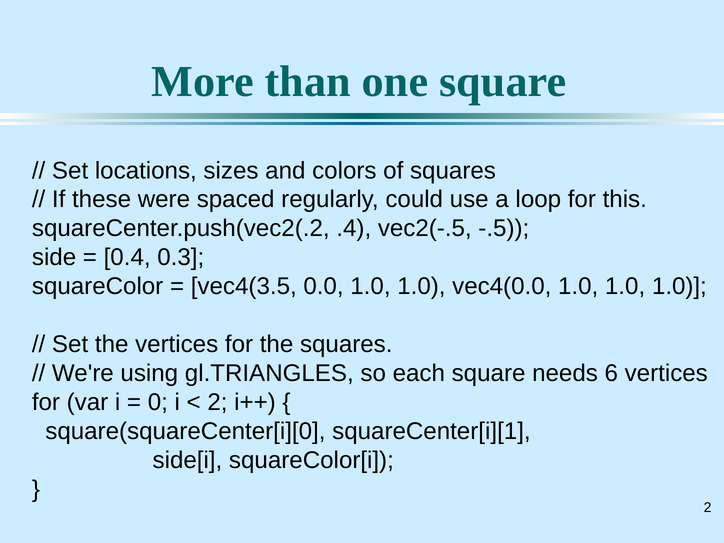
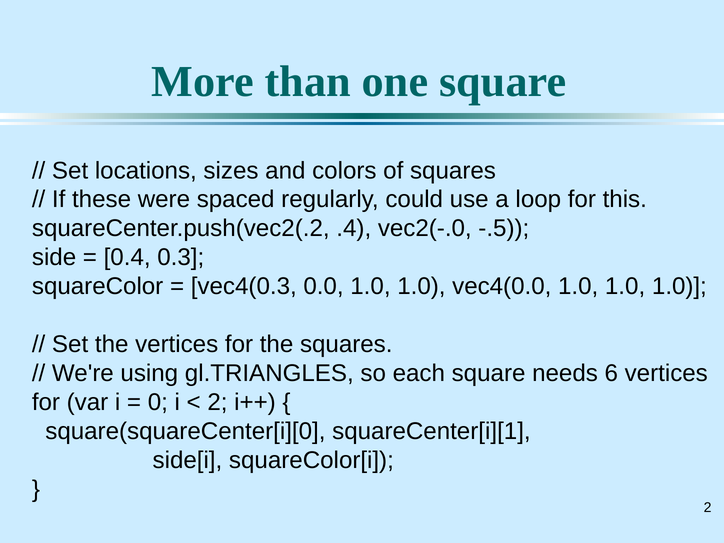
vec2(-.5: vec2(-.5 -> vec2(-.0
vec4(3.5: vec4(3.5 -> vec4(0.3
